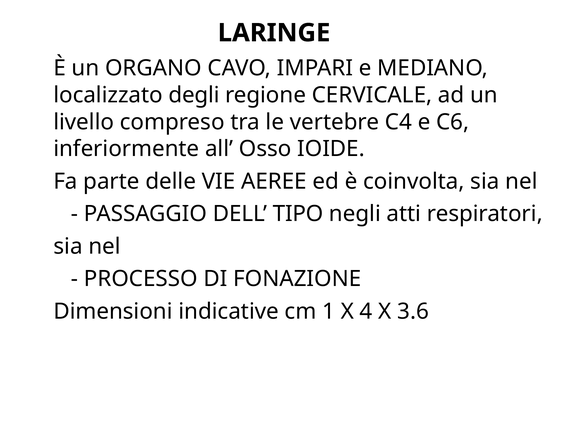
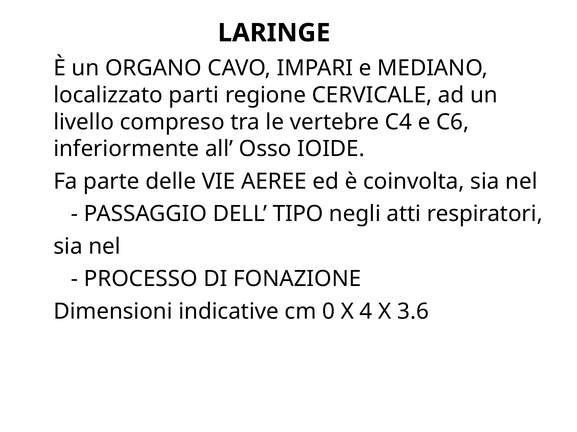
degli: degli -> parti
1: 1 -> 0
